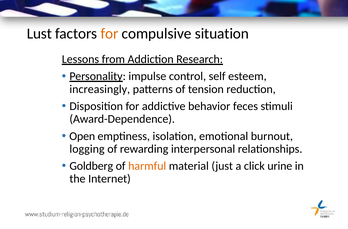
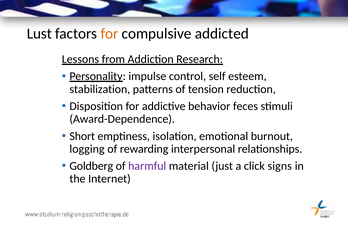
situation: situation -> addicted
increasingly: increasingly -> stabilization
Open: Open -> Short
harmful colour: orange -> purple
urine: urine -> signs
